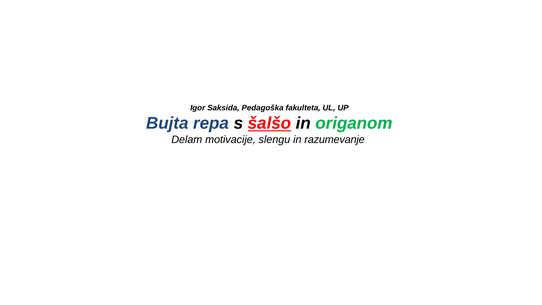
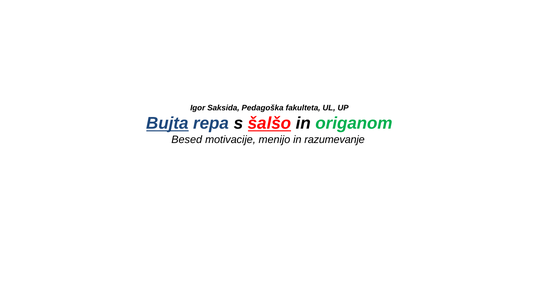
Bujta underline: none -> present
Delam: Delam -> Besed
slengu: slengu -> menijo
